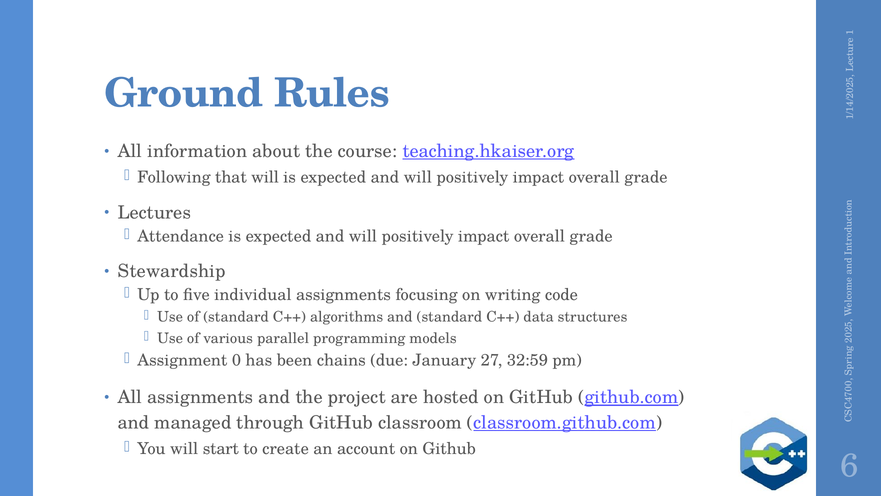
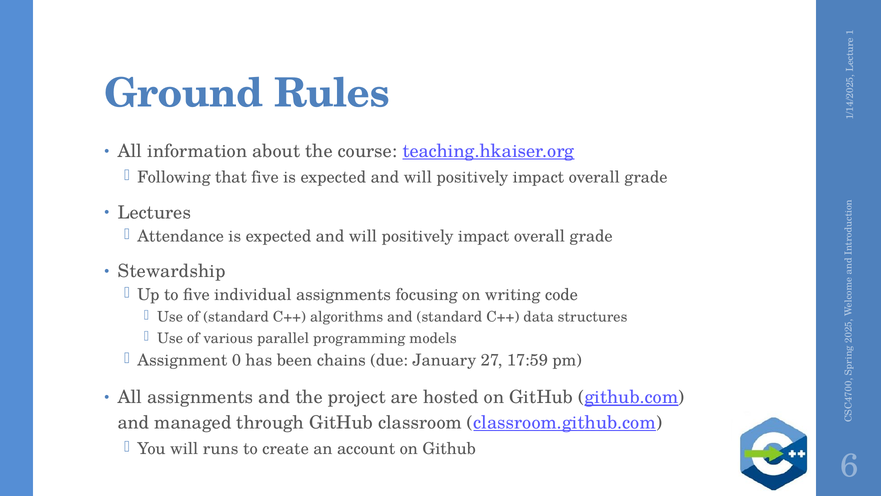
that will: will -> five
32:59: 32:59 -> 17:59
start: start -> runs
